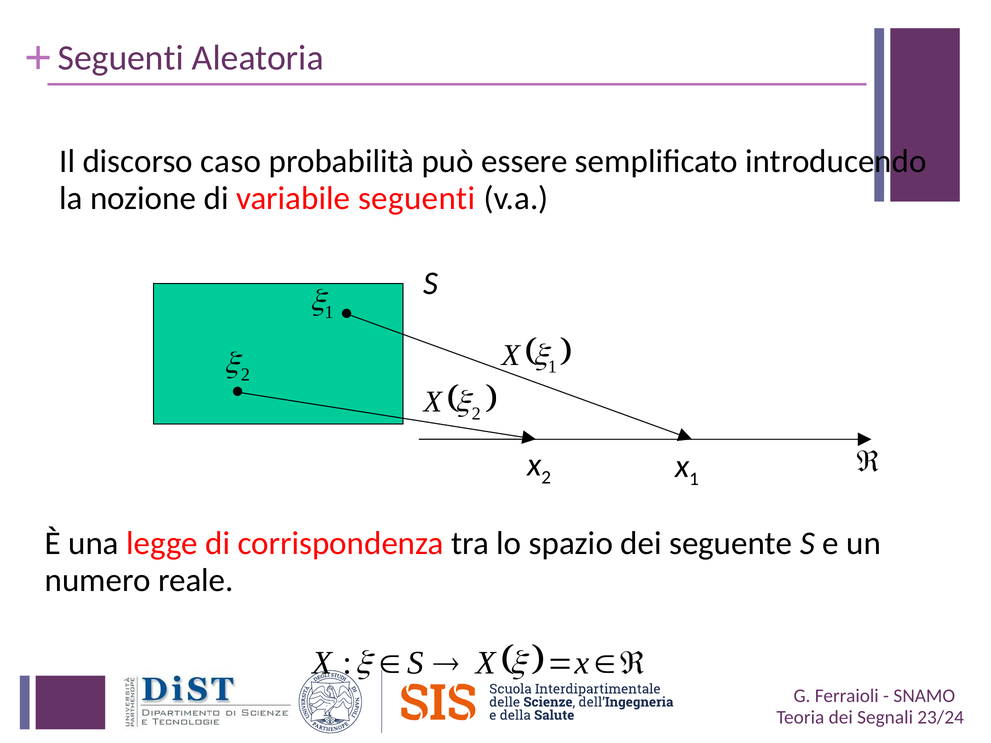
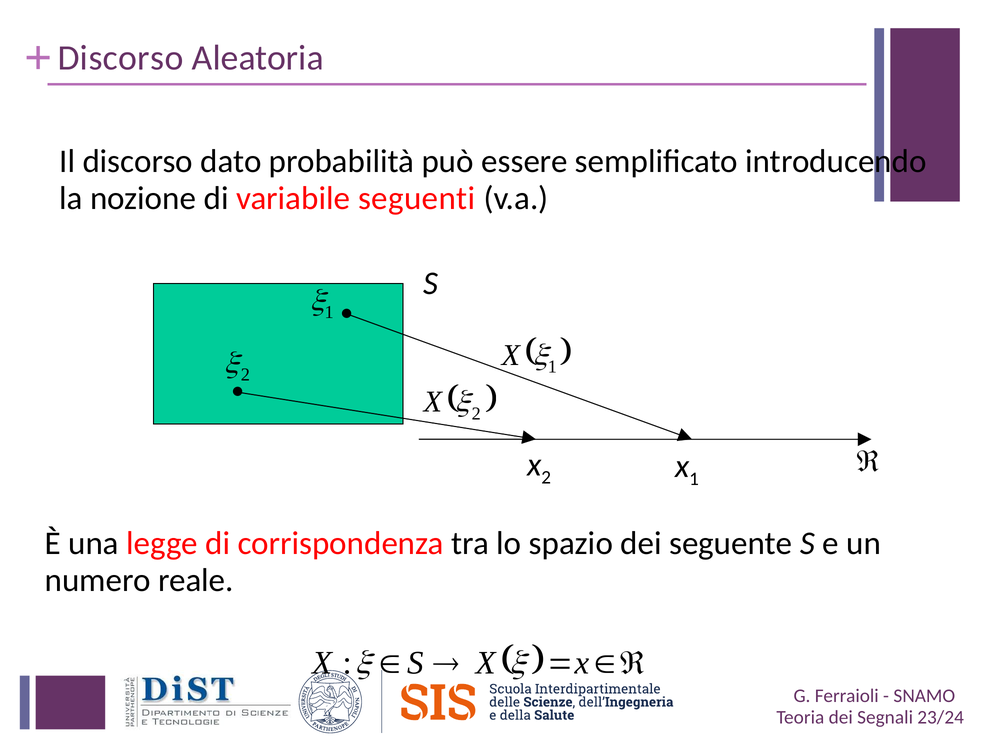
Seguenti at (121, 58): Seguenti -> Discorso
caso: caso -> dato
